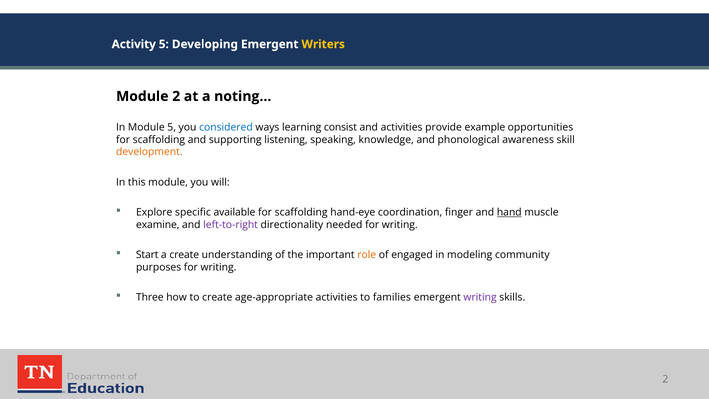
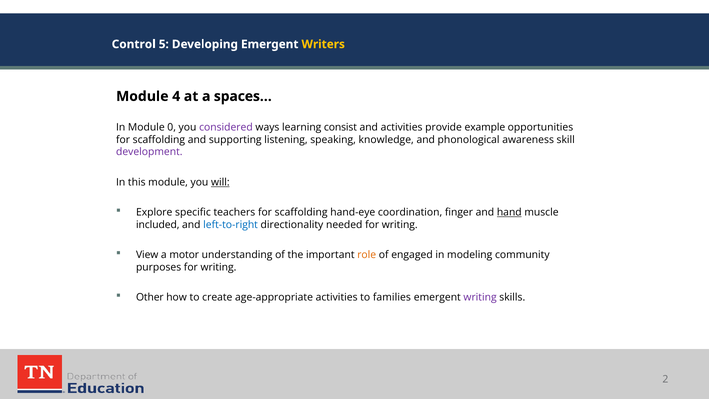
Activity: Activity -> Control
Module 2: 2 -> 4
noting…: noting… -> spaces…
Module 5: 5 -> 0
considered colour: blue -> purple
development colour: orange -> purple
will underline: none -> present
available: available -> teachers
examine: examine -> included
left-to-right colour: purple -> blue
Start: Start -> View
a create: create -> motor
Three: Three -> Other
